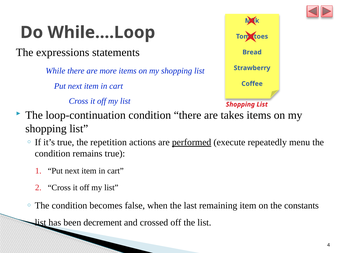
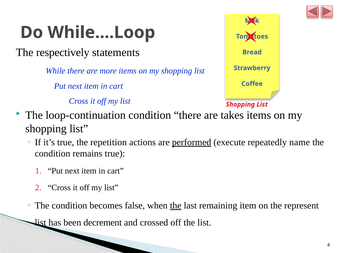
expressions: expressions -> respectively
menu: menu -> name
the at (176, 206) underline: none -> present
constants: constants -> represent
